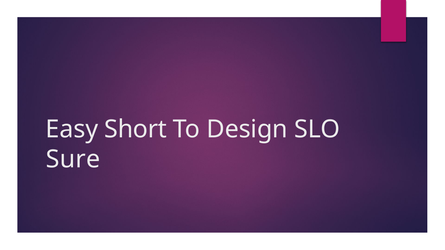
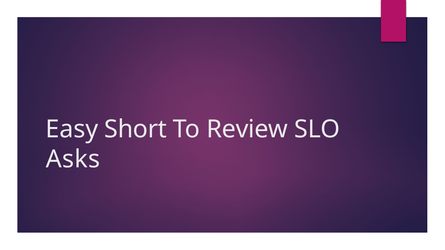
Design: Design -> Review
Sure: Sure -> Asks
